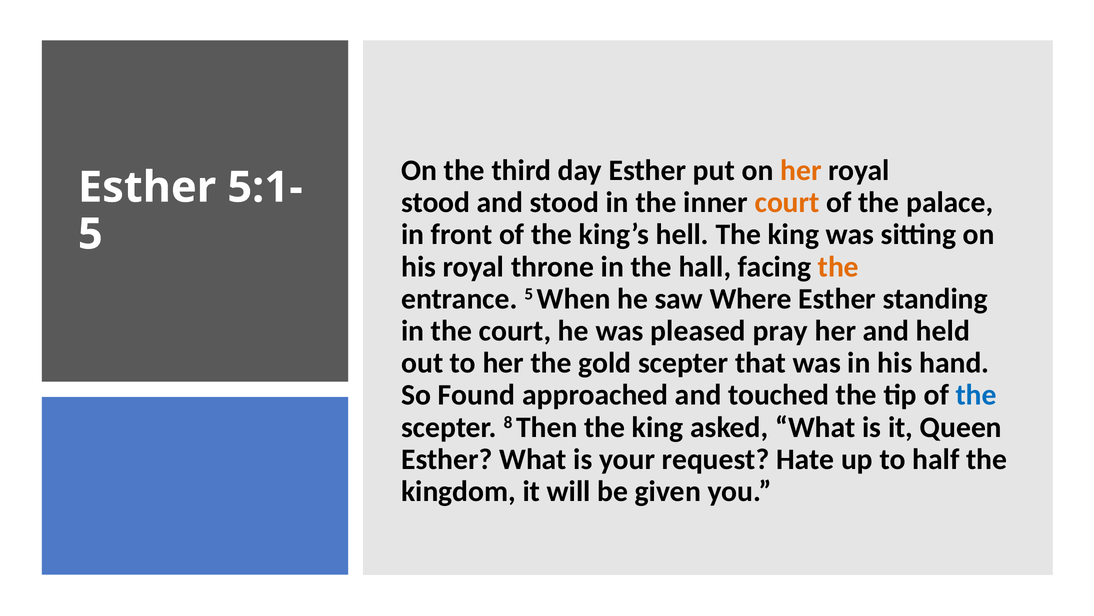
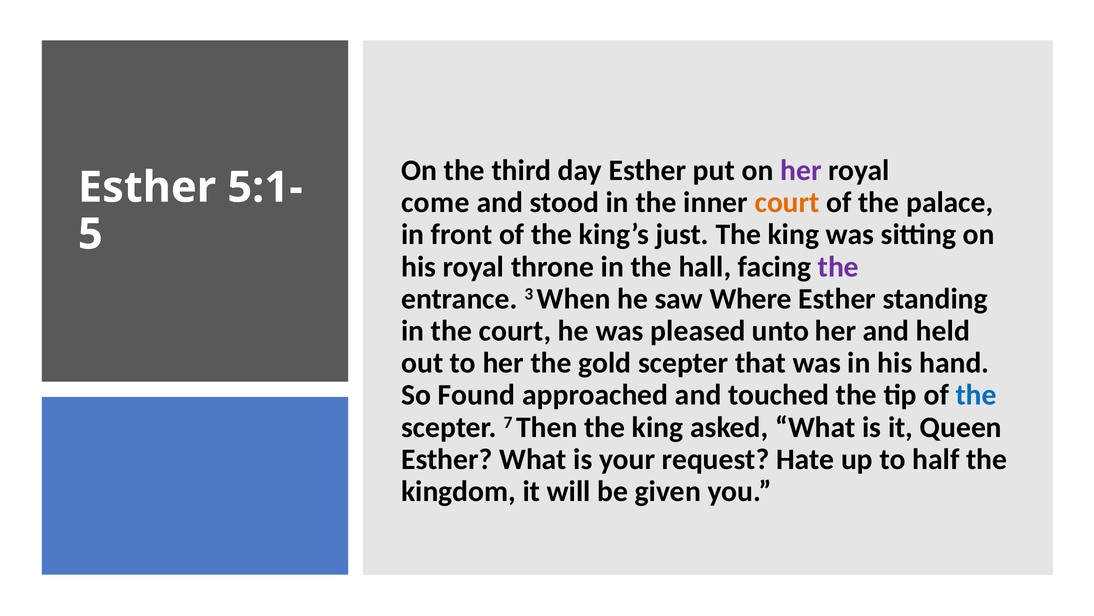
her at (801, 170) colour: orange -> purple
stood at (436, 202): stood -> come
hell: hell -> just
the at (838, 266) colour: orange -> purple
entrance 5: 5 -> 3
pray: pray -> unto
8: 8 -> 7
